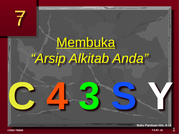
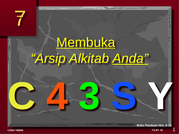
Anda underline: none -> present
